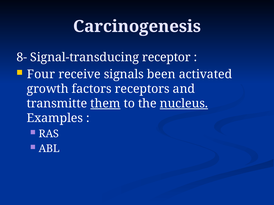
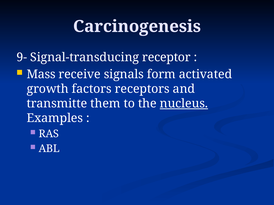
8-: 8- -> 9-
Four: Four -> Mass
been: been -> form
them underline: present -> none
